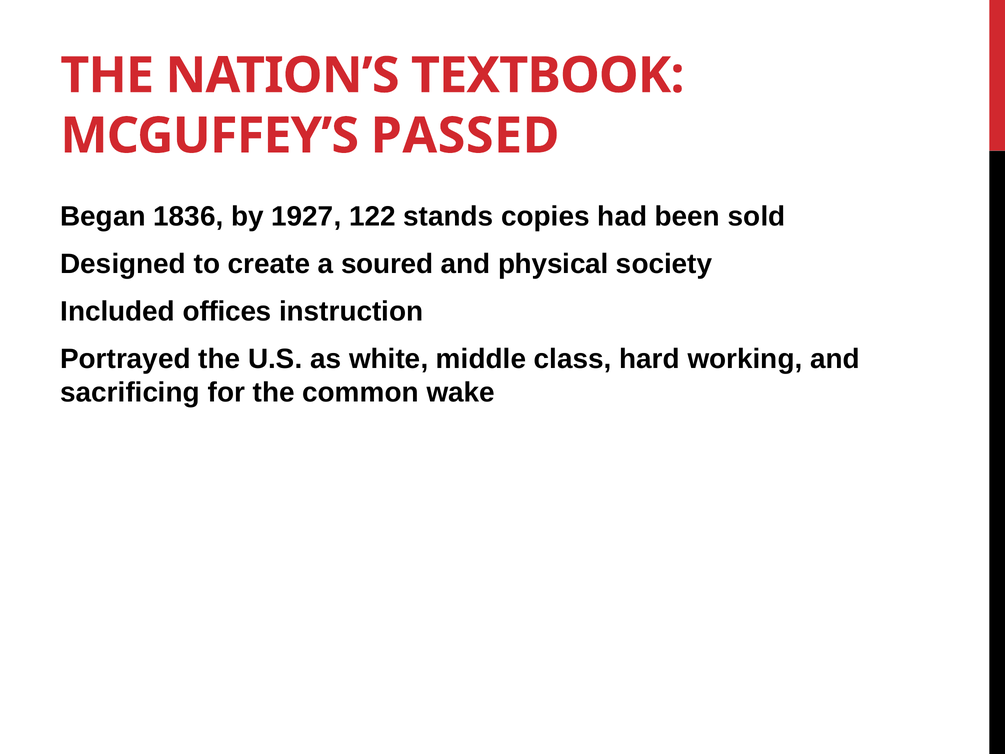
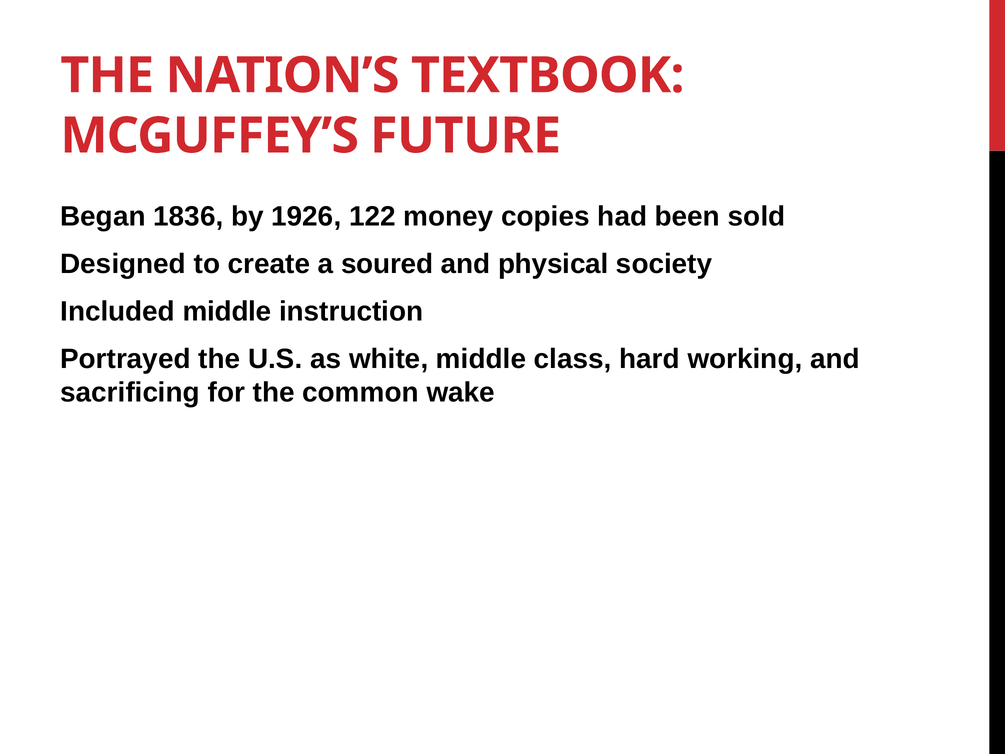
PASSED: PASSED -> FUTURE
1927: 1927 -> 1926
stands: stands -> money
Included offices: offices -> middle
